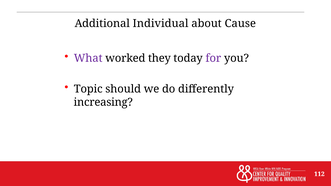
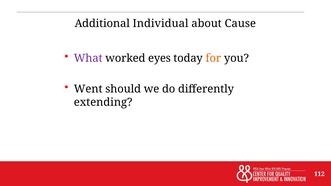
they: they -> eyes
for colour: purple -> orange
Topic: Topic -> Went
increasing: increasing -> extending
